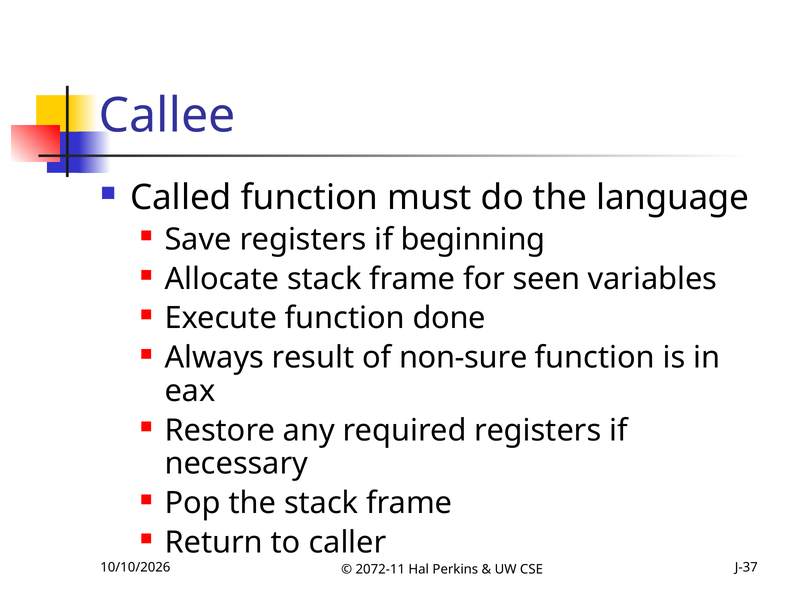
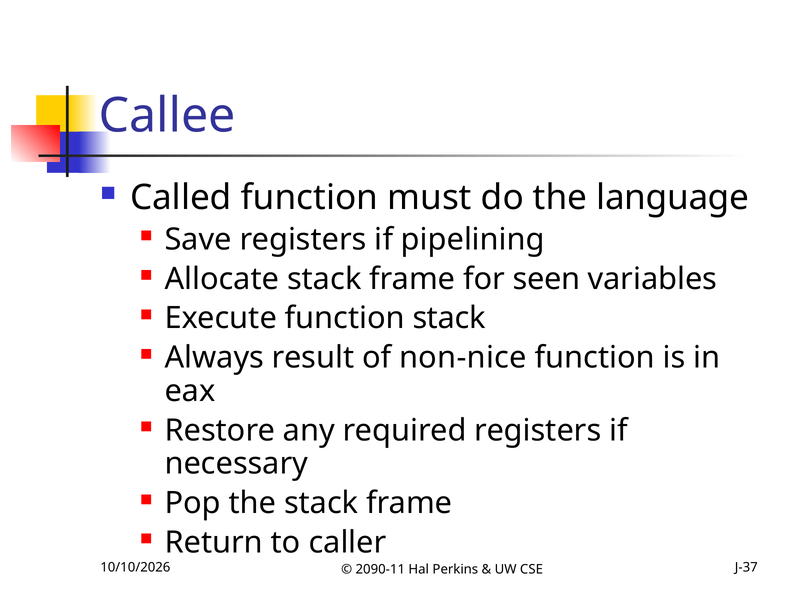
beginning: beginning -> pipelining
function done: done -> stack
non-sure: non-sure -> non-nice
2072-11: 2072-11 -> 2090-11
